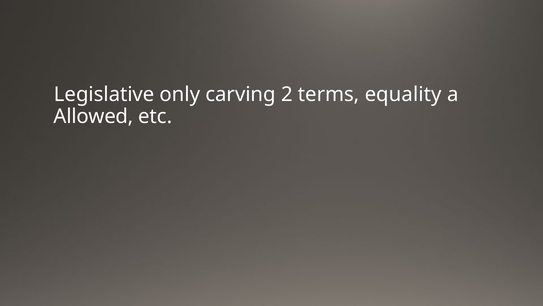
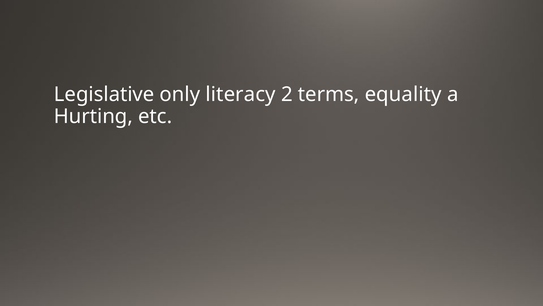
carving: carving -> literacy
Allowed: Allowed -> Hurting
